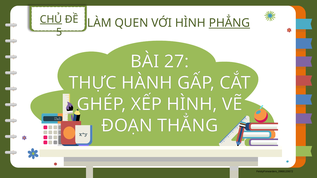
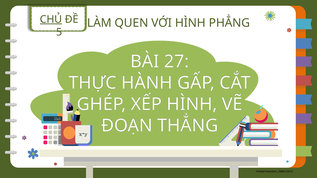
PHẲNG underline: present -> none
